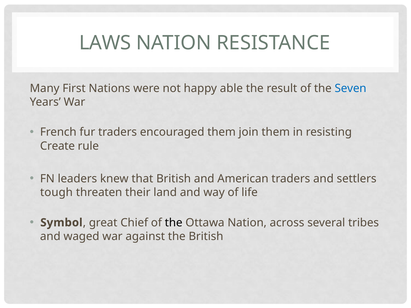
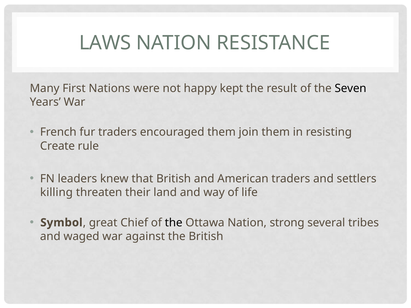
able: able -> kept
Seven colour: blue -> black
tough: tough -> killing
across: across -> strong
